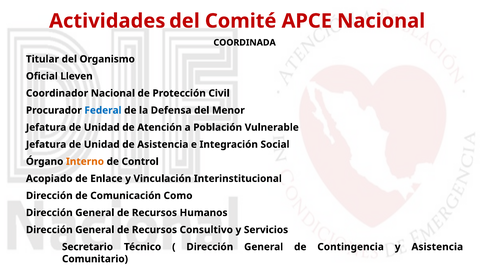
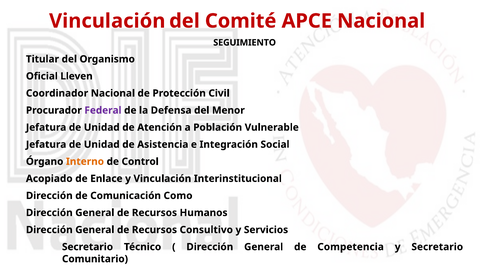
Actividades at (107, 21): Actividades -> Vinculación
COORDINADA: COORDINADA -> SEGUIMIENTO
Federal colour: blue -> purple
Contingencia: Contingencia -> Competencia
y Asistencia: Asistencia -> Secretario
